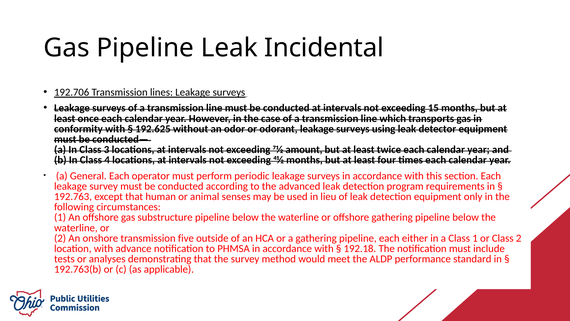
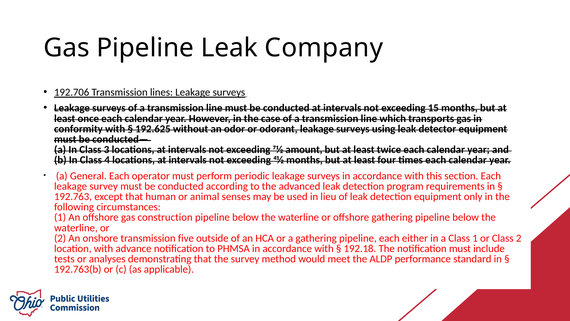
Incidental: Incidental -> Company
substructure: substructure -> construction
